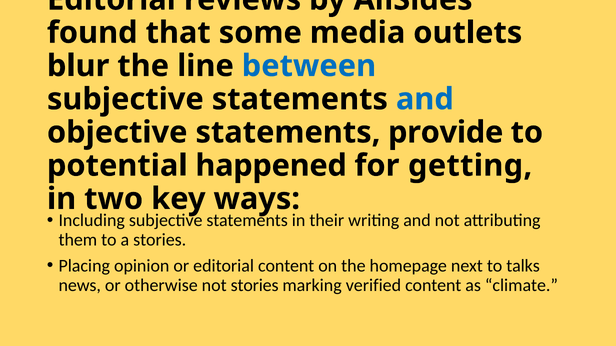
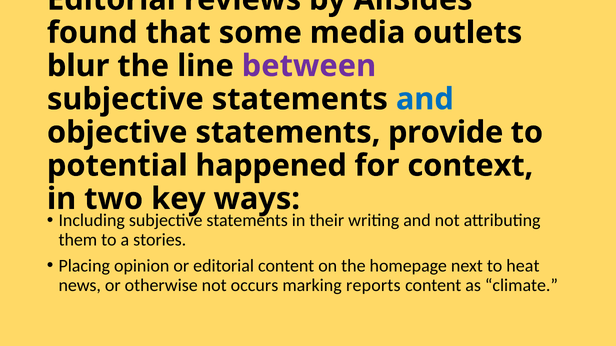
between colour: blue -> purple
getting: getting -> context
talks: talks -> heat
not stories: stories -> occurs
verified: verified -> reports
